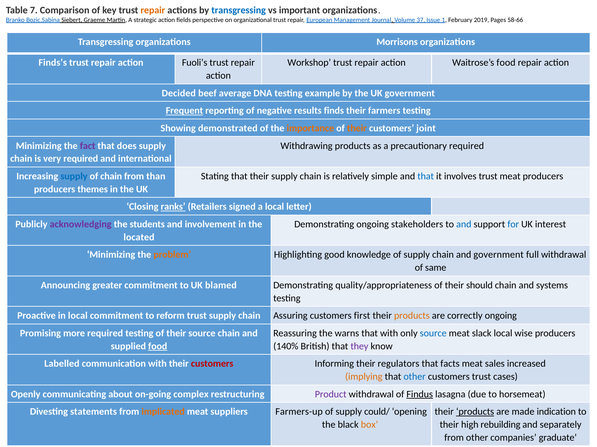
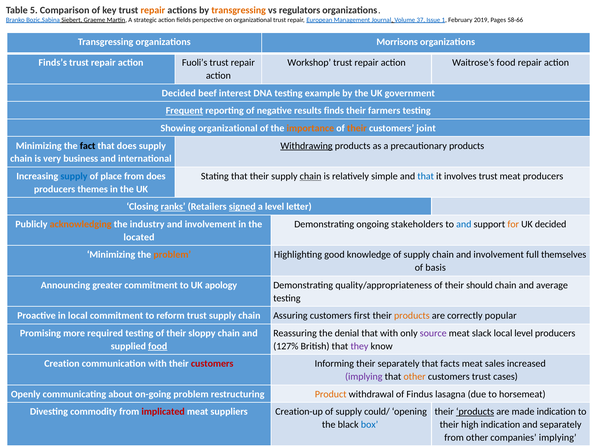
7: 7 -> 5
transgressing at (239, 10) colour: blue -> orange
important: important -> regulators
average: average -> interest
Showing demonstrated: demonstrated -> organizational
fact colour: purple -> black
Withdrawing underline: none -> present
precautionary required: required -> products
very required: required -> business
of chain: chain -> place
from than: than -> does
chain at (311, 177) underline: none -> present
signed underline: none -> present
a local: local -> level
acknowledging colour: purple -> orange
students: students -> industry
for colour: blue -> orange
UK interest: interest -> decided
chain and government: government -> involvement
full withdrawal: withdrawal -> themselves
same: same -> basis
blamed: blamed -> apology
systems: systems -> average
correctly ongoing: ongoing -> popular
their source: source -> sloppy
warns: warns -> denial
source at (433, 334) colour: blue -> purple
local wise: wise -> level
140%: 140% -> 127%
Labelled: Labelled -> Creation
their regulators: regulators -> separately
implying at (364, 377) colour: orange -> purple
other at (415, 377) colour: blue -> orange
on-going complex: complex -> problem
Product colour: purple -> orange
Findus underline: present -> none
statements: statements -> commodity
implicated colour: orange -> red
Farmers-up: Farmers-up -> Creation-up
box colour: orange -> blue
high rebuilding: rebuilding -> indication
companies graduate: graduate -> implying
